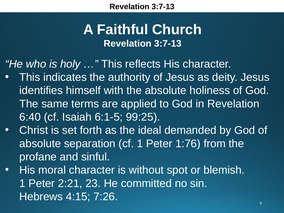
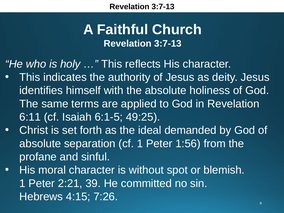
6:40: 6:40 -> 6:11
99:25: 99:25 -> 49:25
1:76: 1:76 -> 1:56
23: 23 -> 39
